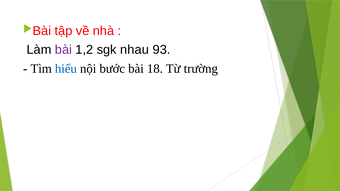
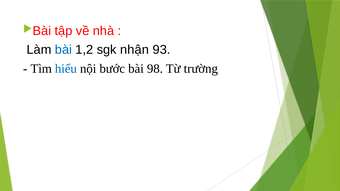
bài at (63, 50) colour: purple -> blue
nhau: nhau -> nhận
18: 18 -> 98
